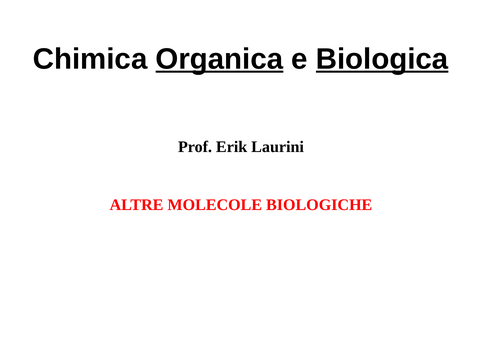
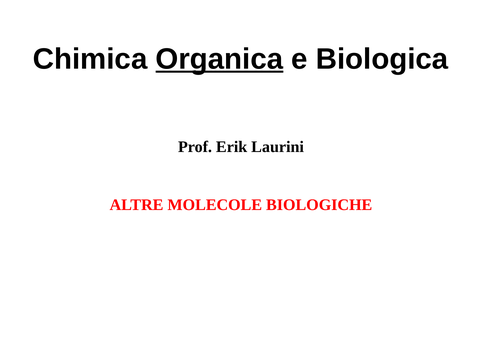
Biologica underline: present -> none
